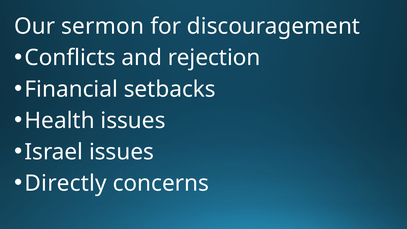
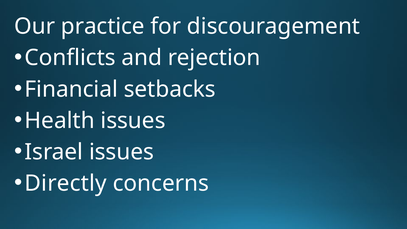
sermon: sermon -> practice
